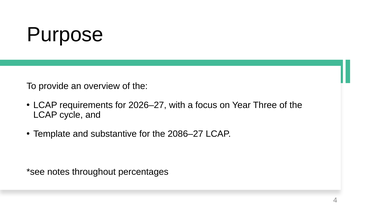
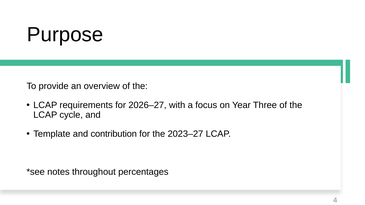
substantive: substantive -> contribution
2086–27: 2086–27 -> 2023–27
